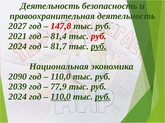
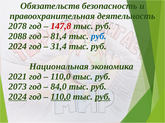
Деятельность at (50, 6): Деятельность -> Обязательств
2027: 2027 -> 2078
2021: 2021 -> 2088
руб at (99, 36) colour: red -> blue
81,7: 81,7 -> 31,4
руб at (99, 47) underline: present -> none
2090: 2090 -> 2021
2039: 2039 -> 2073
77,9: 77,9 -> 84,0
2024 at (18, 97) underline: none -> present
